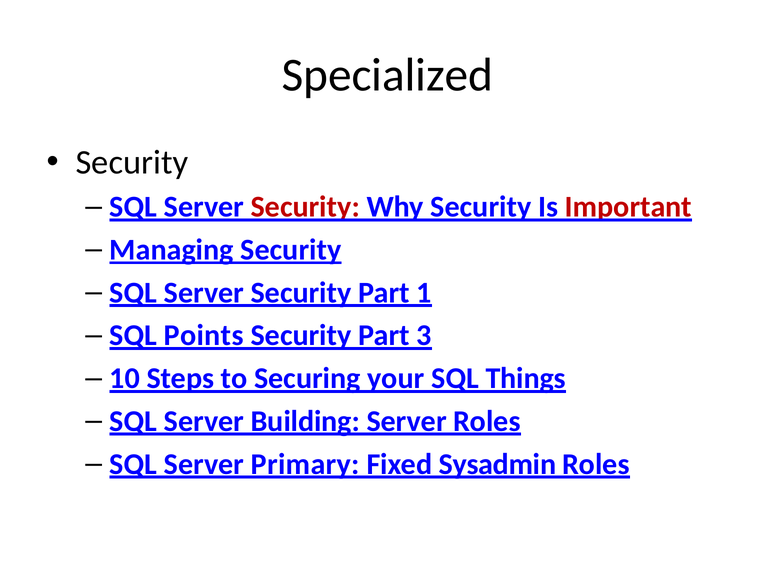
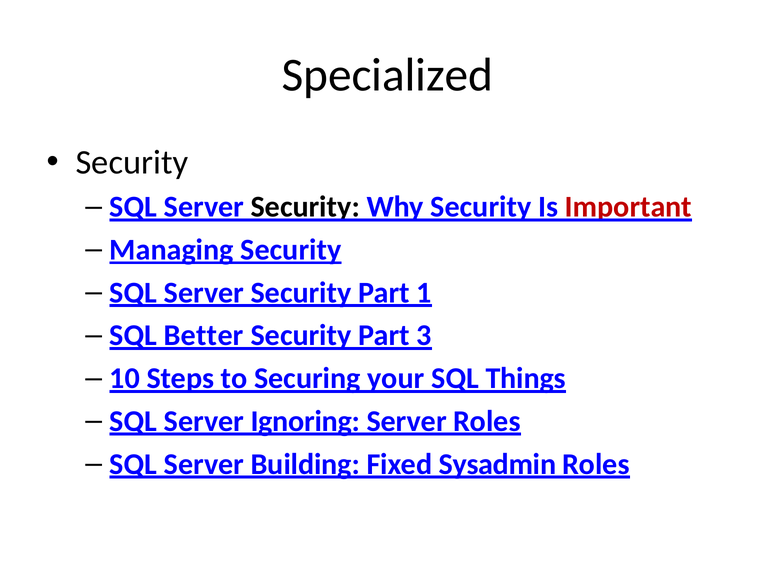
Security at (305, 207) colour: red -> black
Points: Points -> Better
Building: Building -> Ignoring
Primary: Primary -> Building
